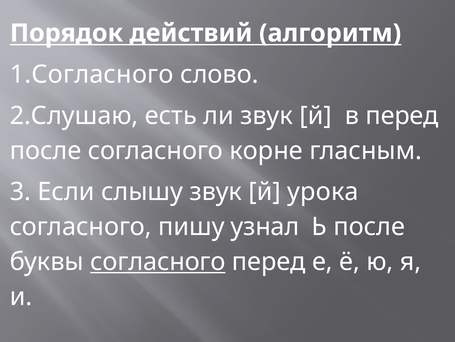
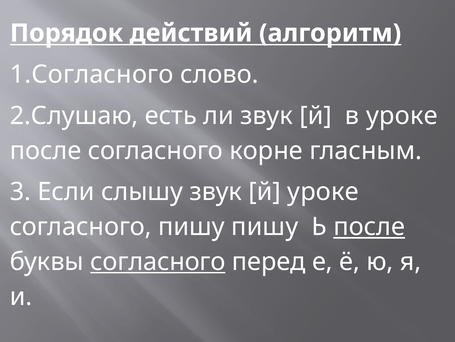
в перед: перед -> уроке
й урока: урока -> уроке
пишу узнал: узнал -> пишу
после at (369, 226) underline: none -> present
